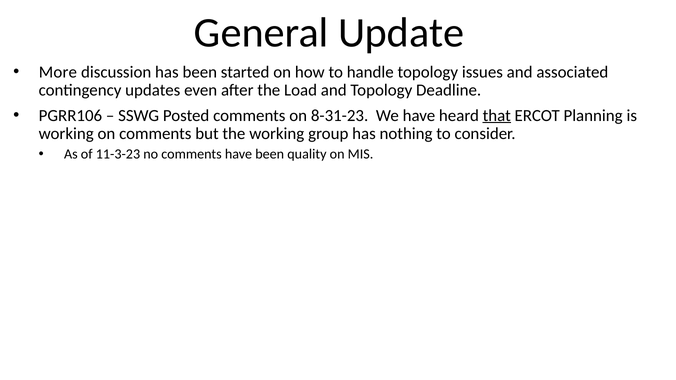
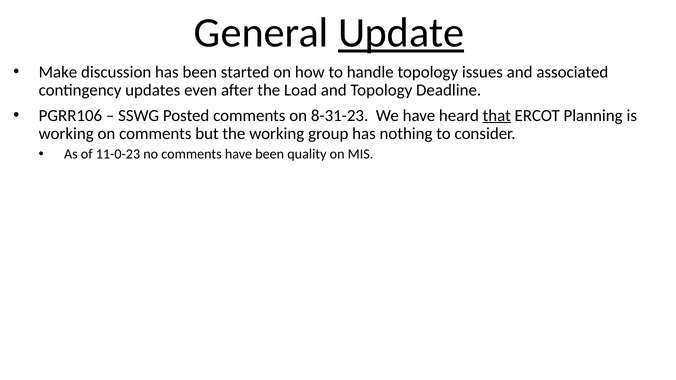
Update underline: none -> present
More: More -> Make
11-3-23: 11-3-23 -> 11-0-23
